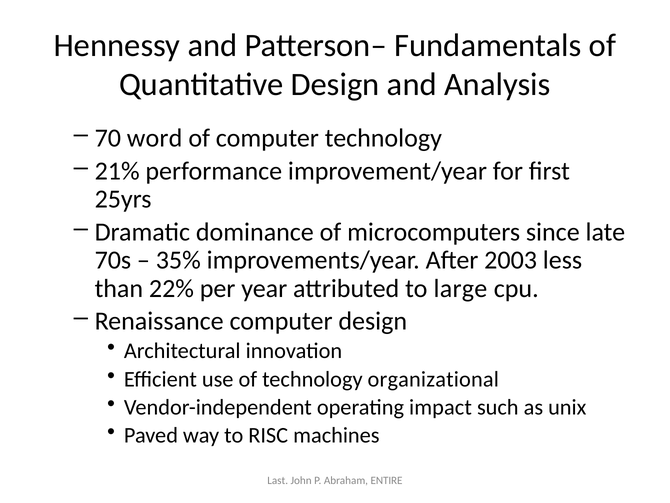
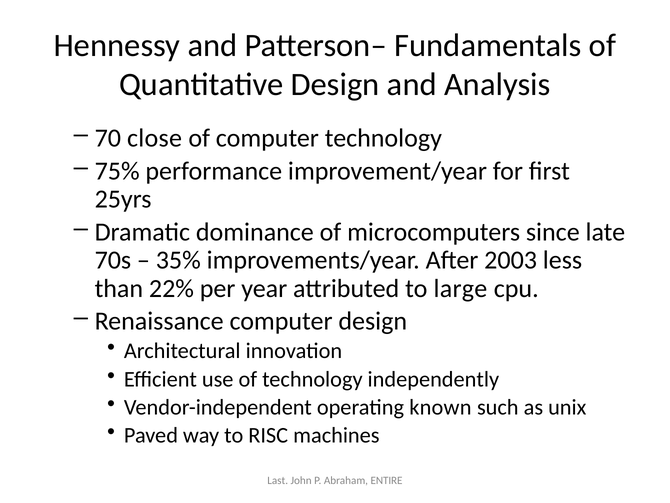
word: word -> close
21%: 21% -> 75%
organizational: organizational -> independently
impact: impact -> known
